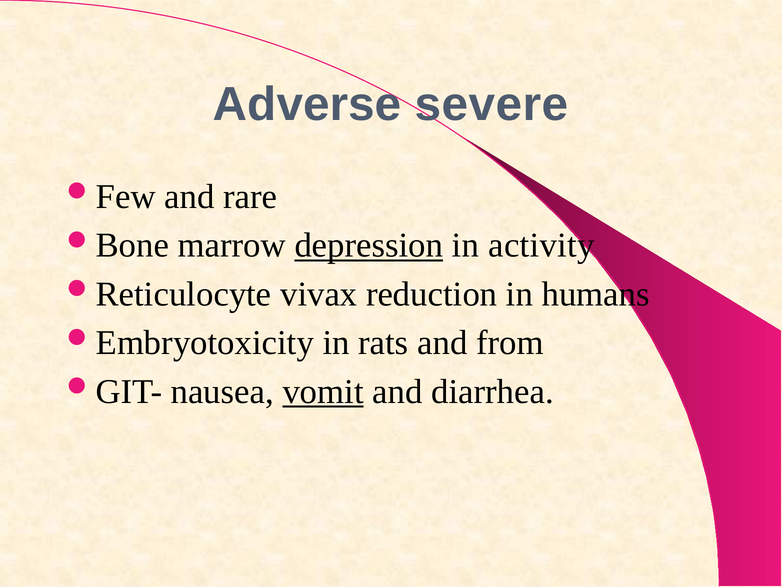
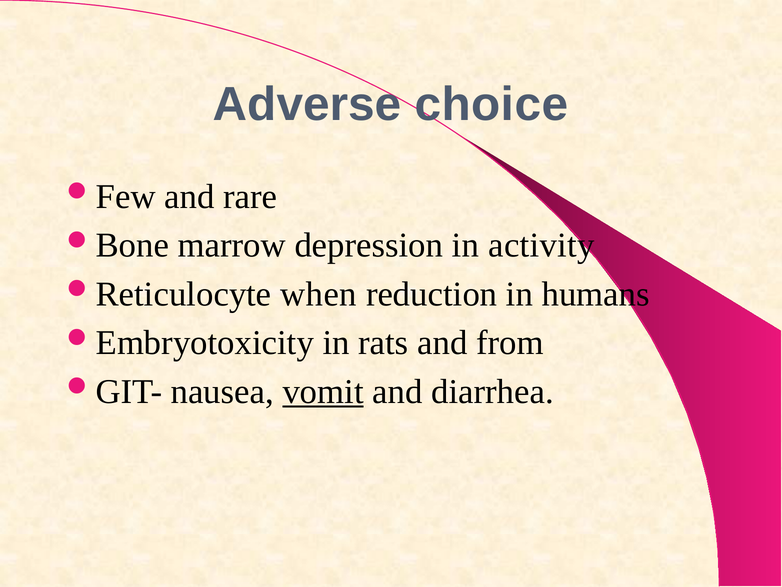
severe: severe -> choice
depression underline: present -> none
vivax: vivax -> when
